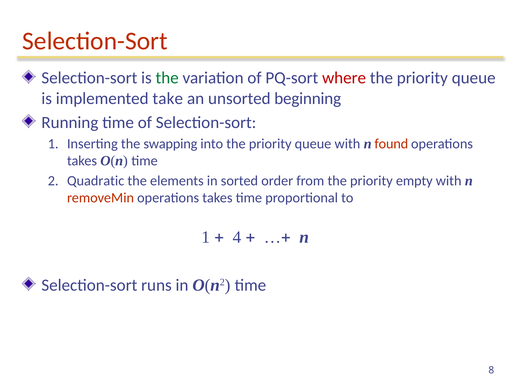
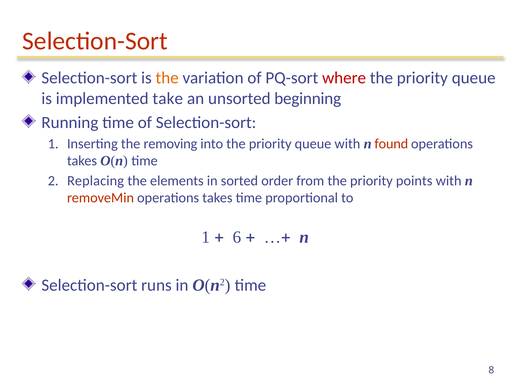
the at (167, 78) colour: green -> orange
swapping: swapping -> removing
Quadratic: Quadratic -> Replacing
empty: empty -> points
4: 4 -> 6
